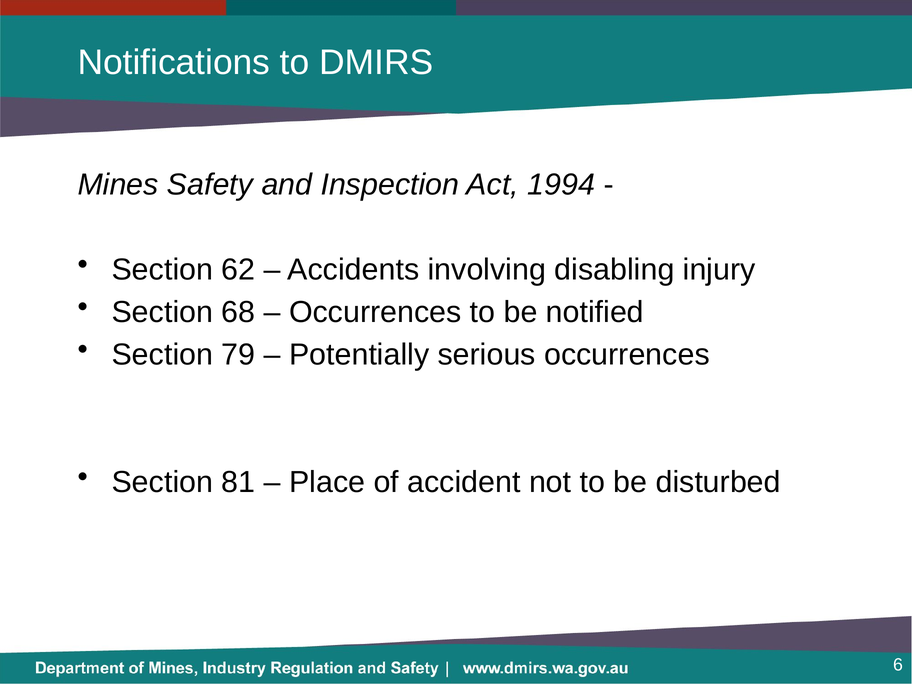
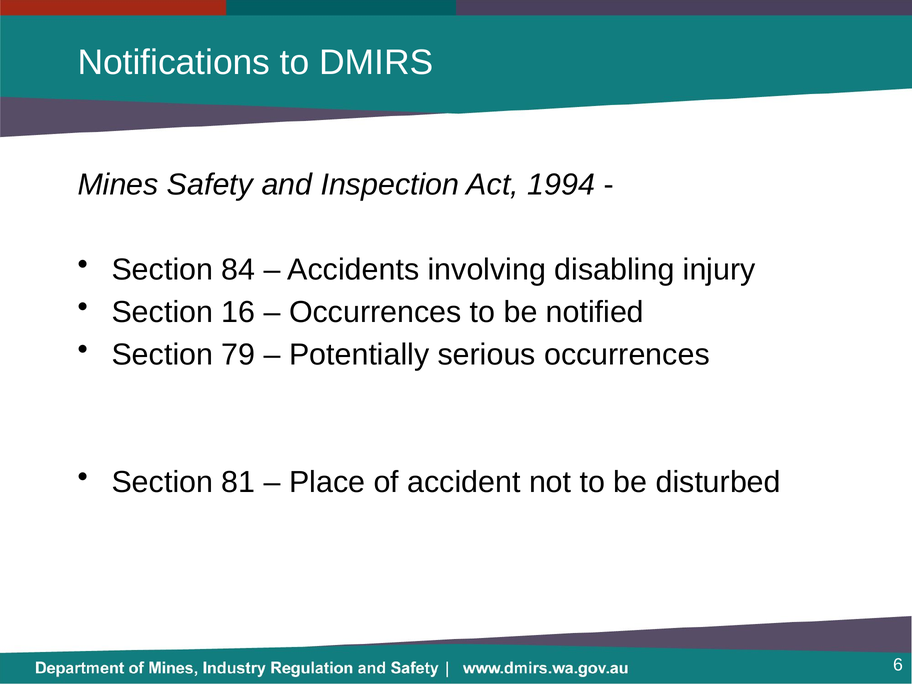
62: 62 -> 84
68: 68 -> 16
